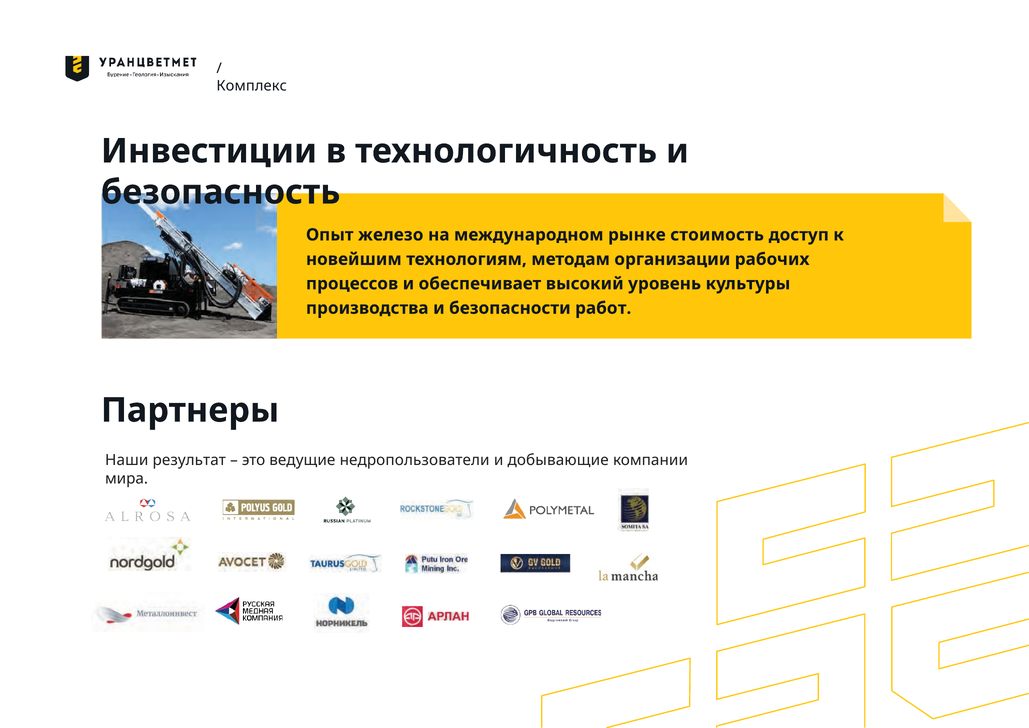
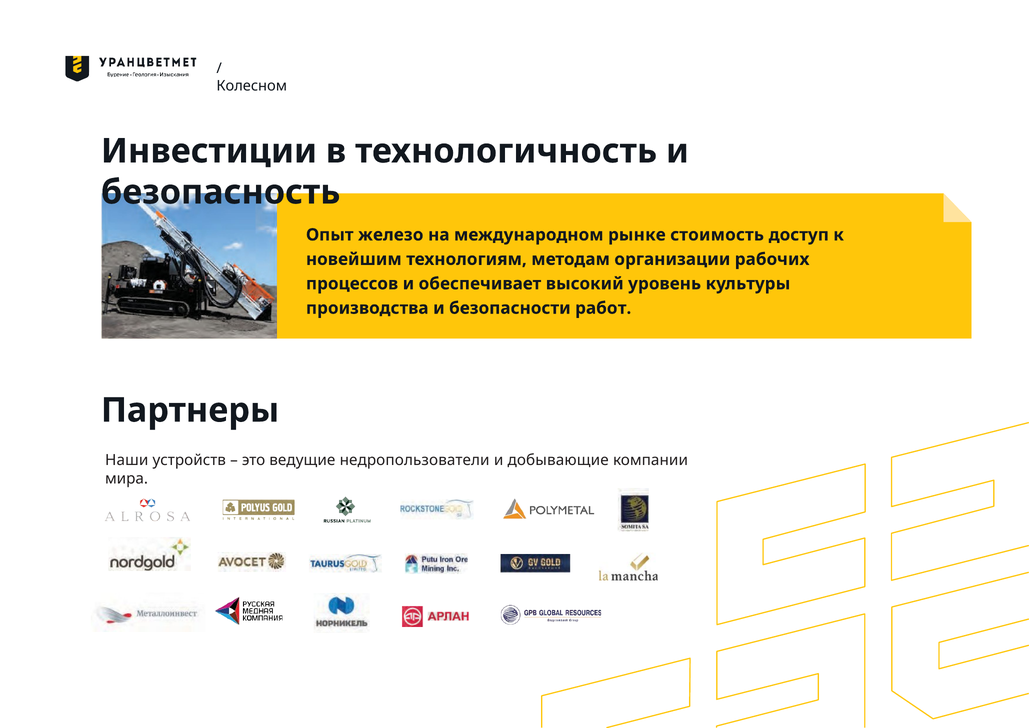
Комплекс: Комплекс -> Колесном
результат: результат -> устройств
